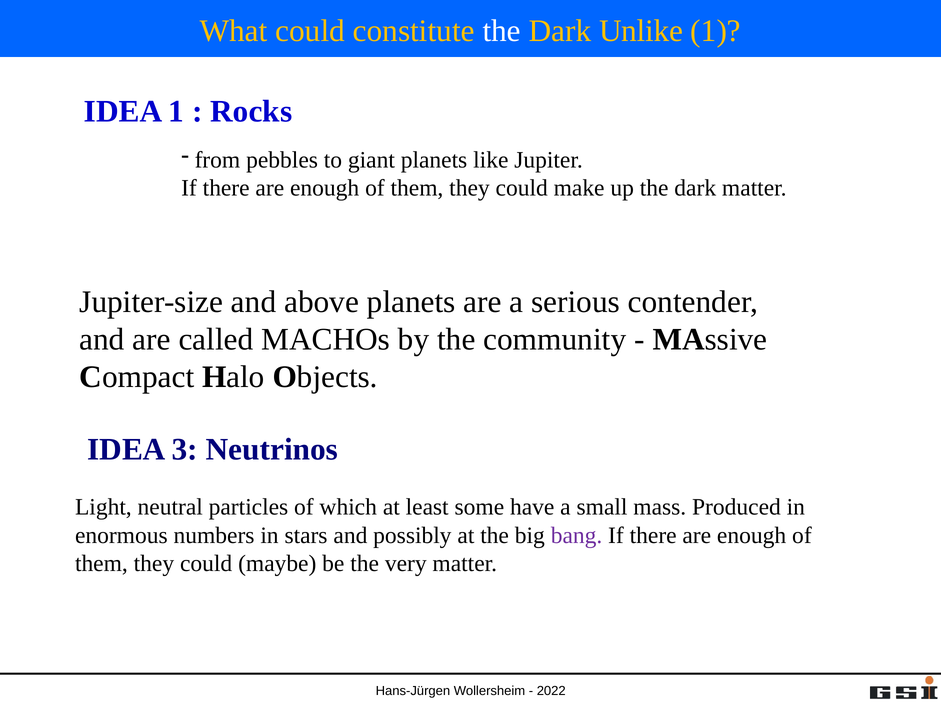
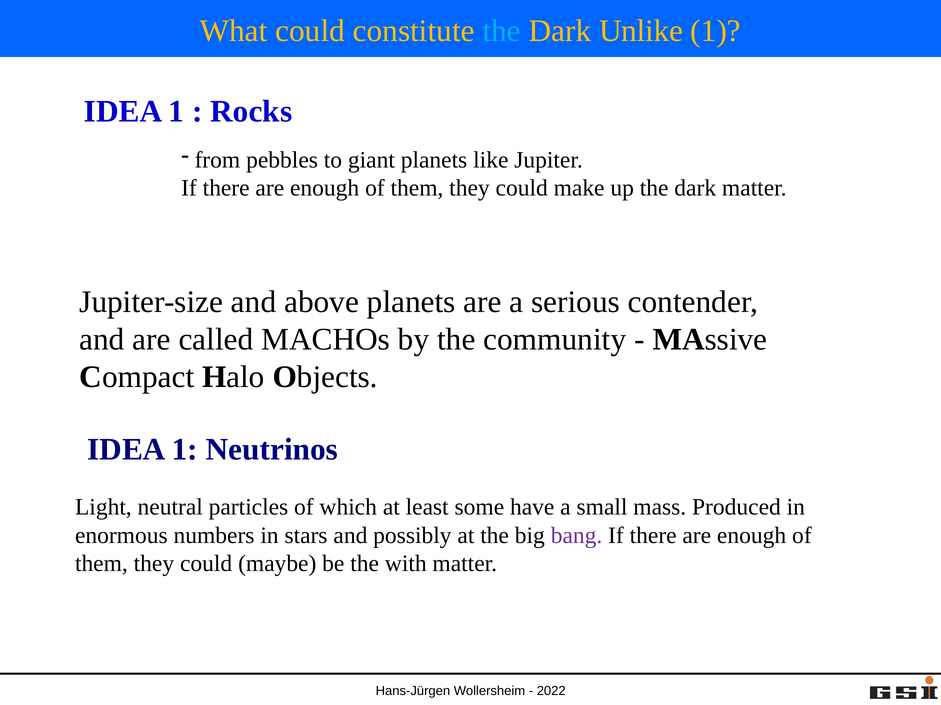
the at (502, 31) colour: white -> light blue
3 at (185, 450): 3 -> 1
very: very -> with
